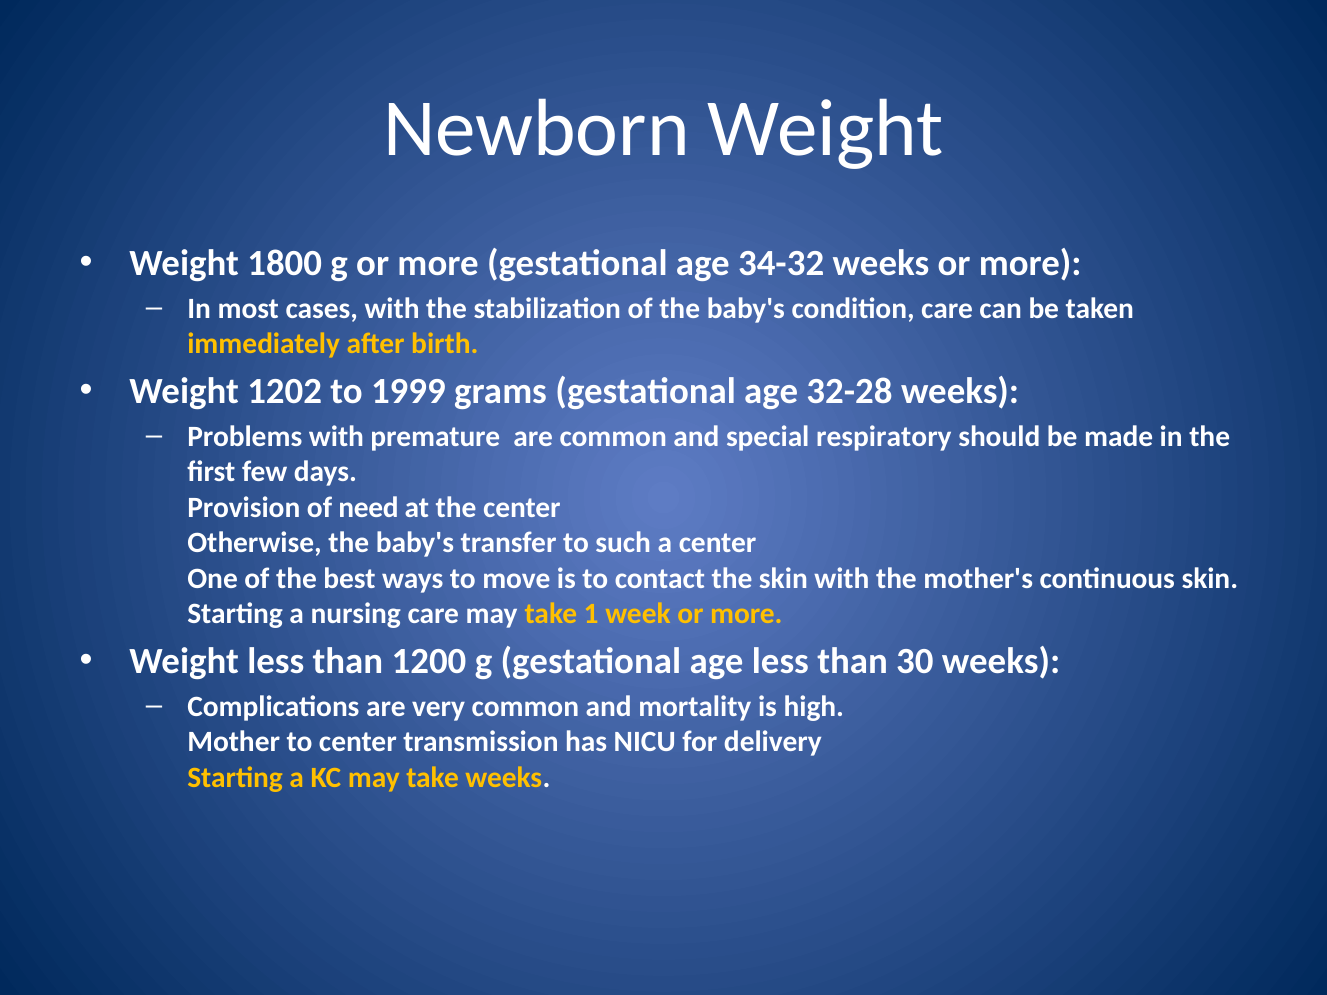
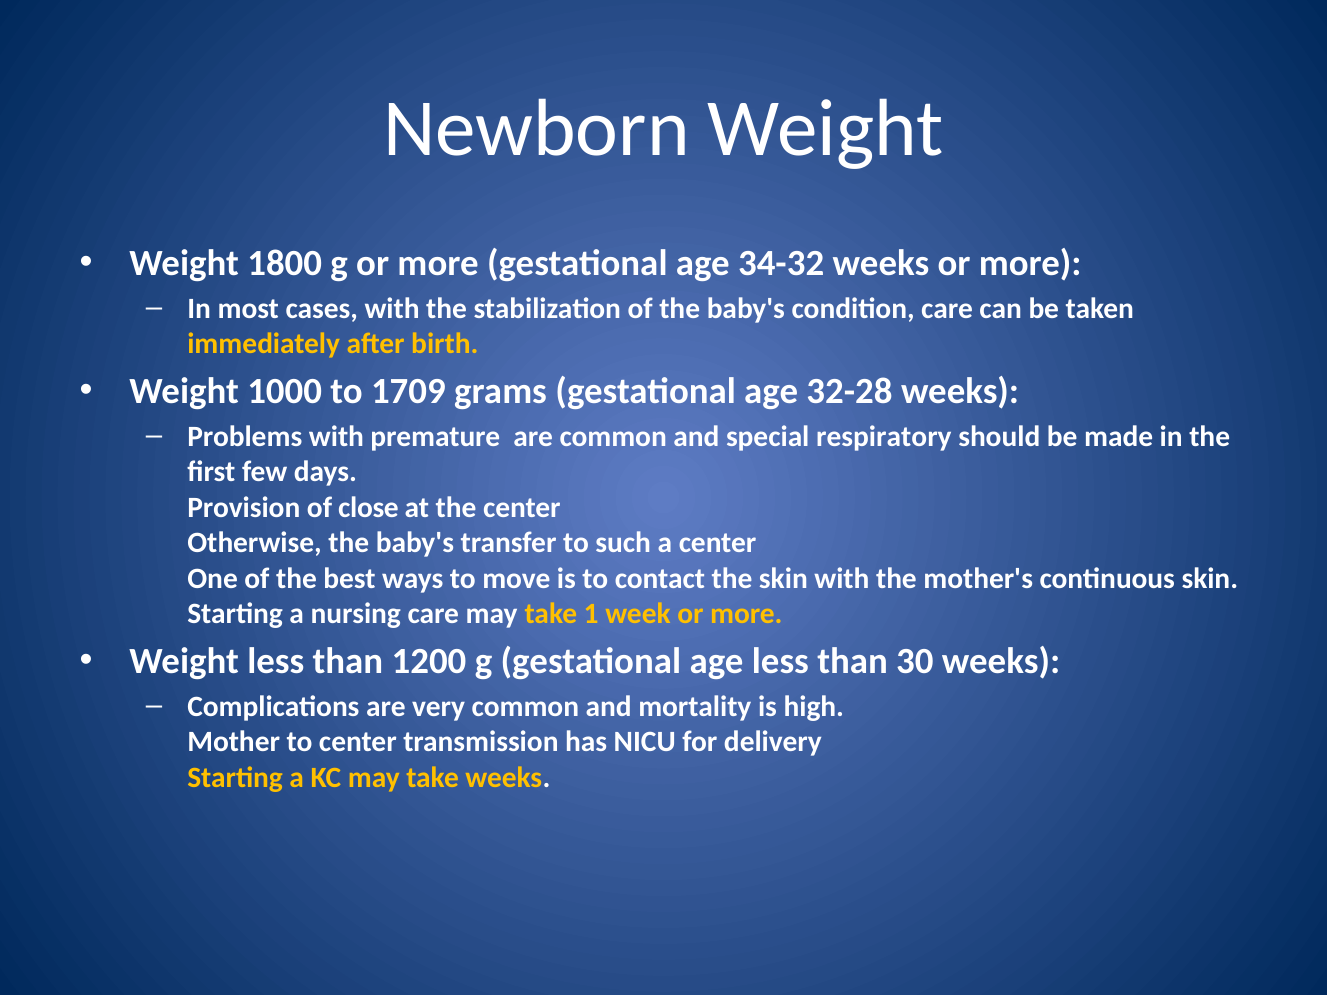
1202: 1202 -> 1000
1999: 1999 -> 1709
need: need -> close
